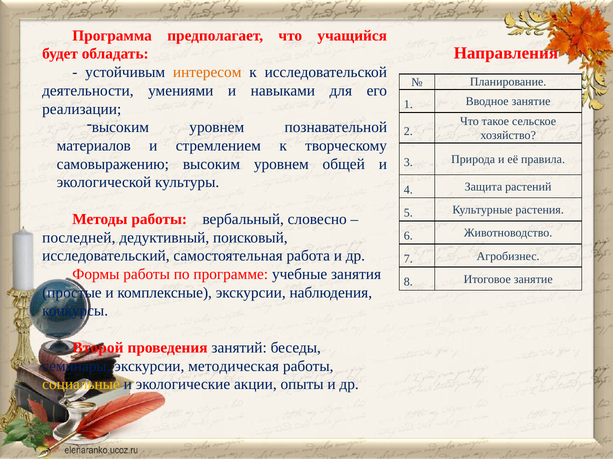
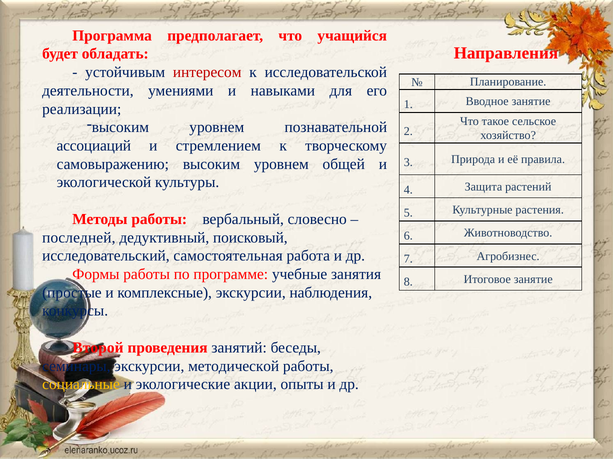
интересом colour: orange -> red
материалов: материалов -> ассоциаций
методическая: методическая -> методической
